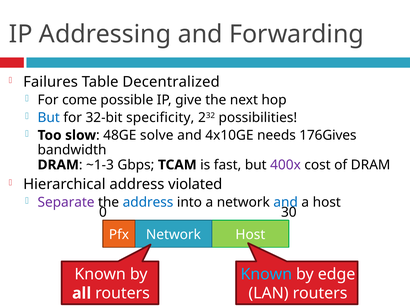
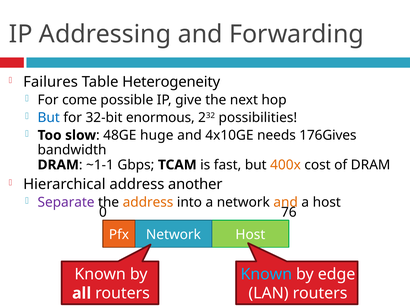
Decentralized: Decentralized -> Heterogeneity
specificity: specificity -> enormous
solve: solve -> huge
~1-3: ~1-3 -> ~1-1
400x colour: purple -> orange
violated: violated -> another
address at (148, 202) colour: blue -> orange
and at (286, 202) colour: blue -> orange
30: 30 -> 76
